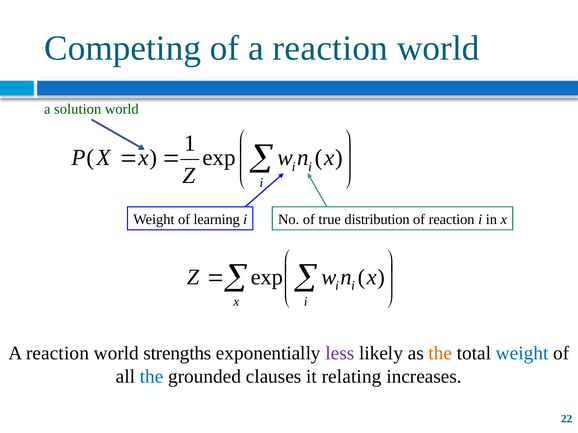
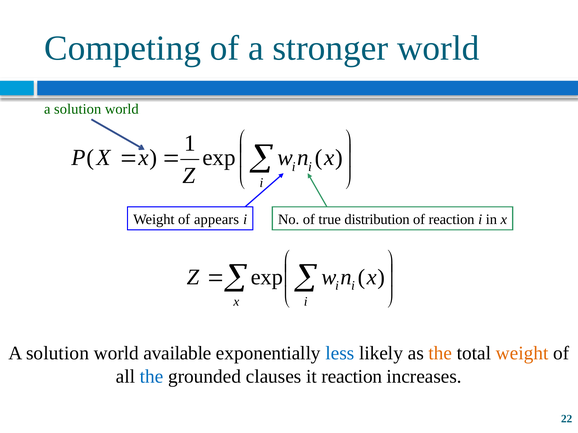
of a reaction: reaction -> stronger
learning: learning -> appears
reaction at (58, 354): reaction -> solution
strengths: strengths -> available
less colour: purple -> blue
weight at (522, 354) colour: blue -> orange
it relating: relating -> reaction
